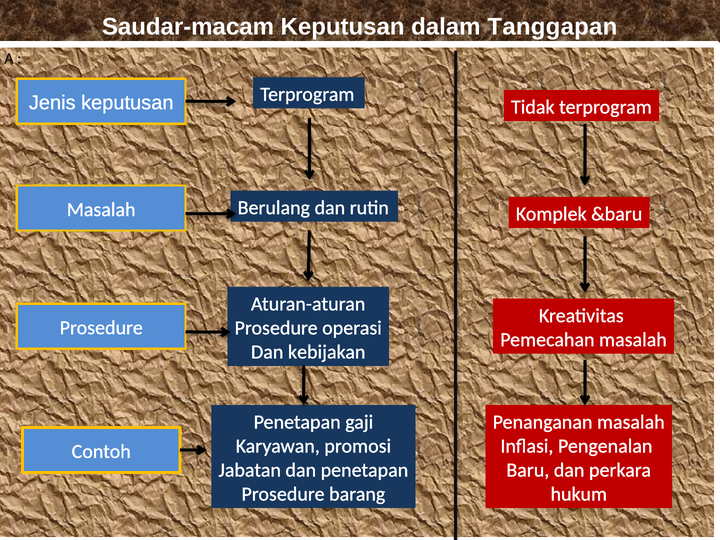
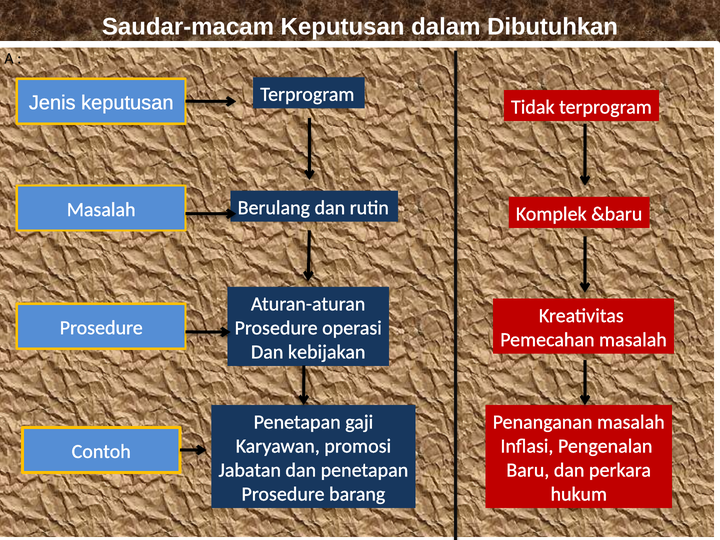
Tanggapan: Tanggapan -> Dibutuhkan
